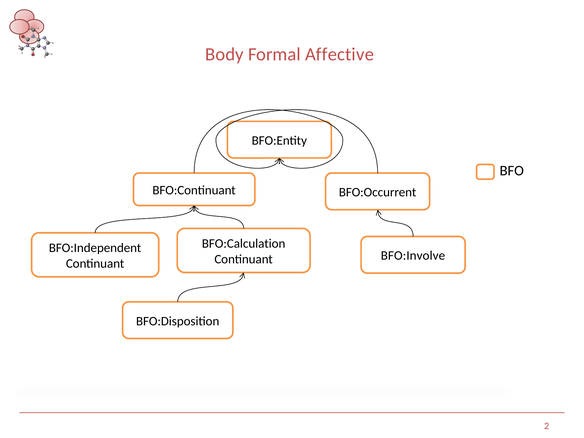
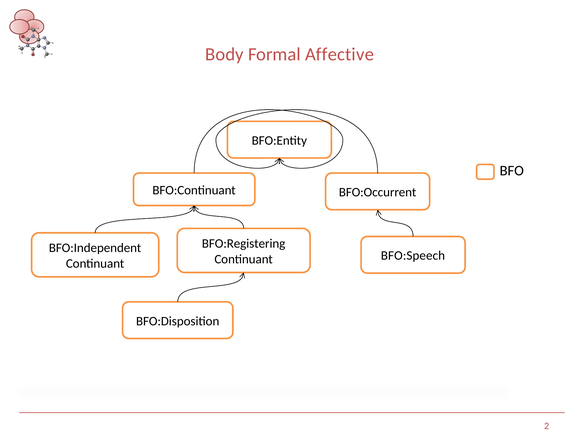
BFO:Calculation: BFO:Calculation -> BFO:Registering
BFO:Involve: BFO:Involve -> BFO:Speech
